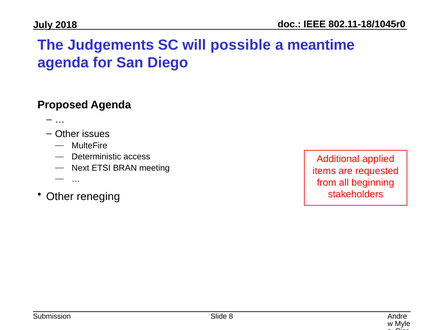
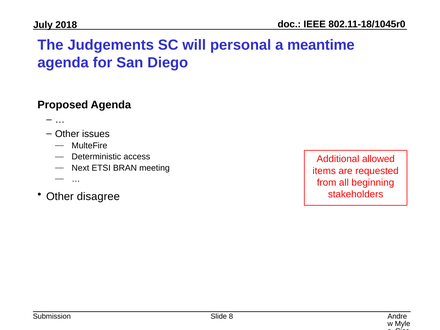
possible: possible -> personal
applied: applied -> allowed
reneging: reneging -> disagree
